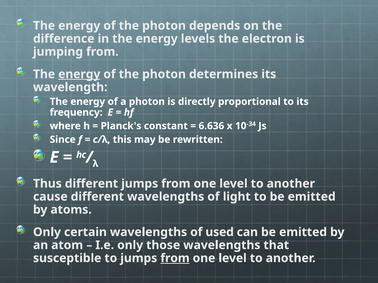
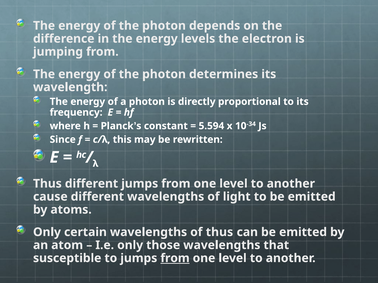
energy at (79, 74) underline: present -> none
6.636: 6.636 -> 5.594
of used: used -> thus
